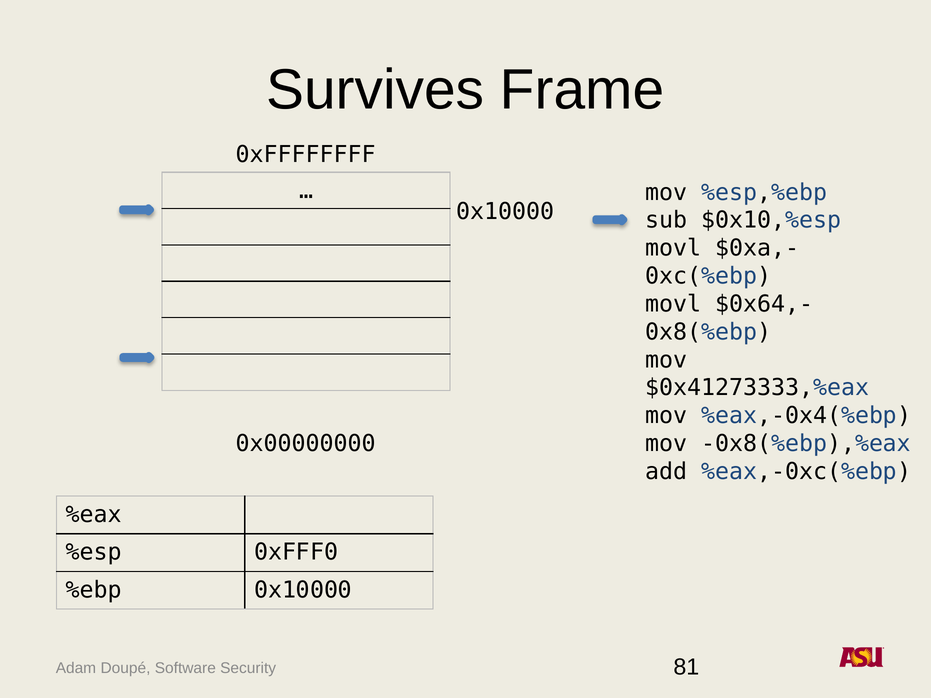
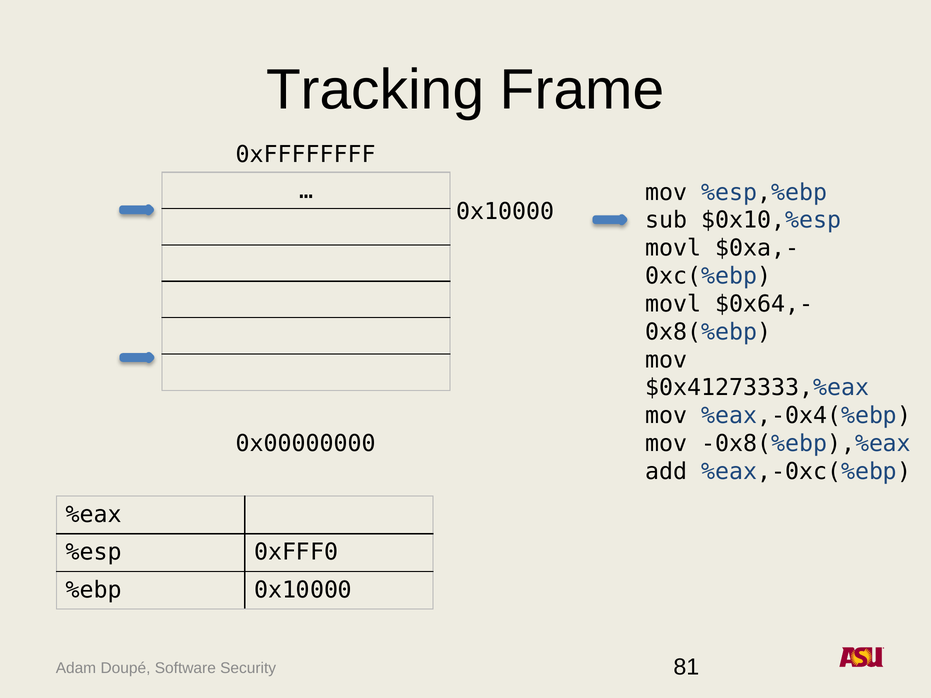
Survives: Survives -> Tracking
